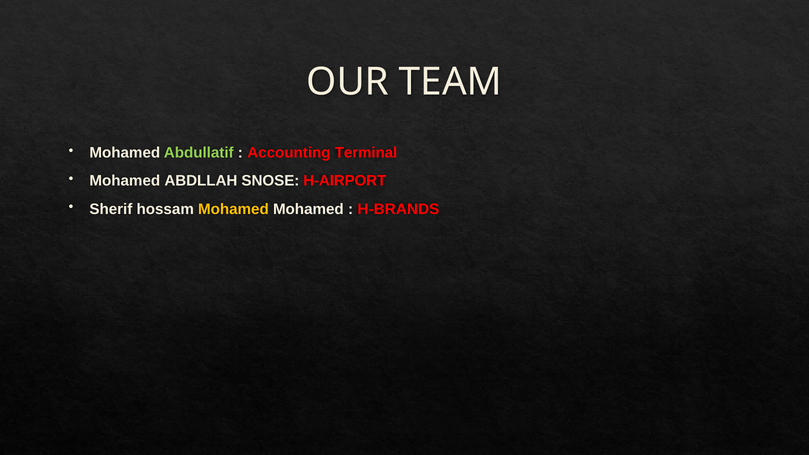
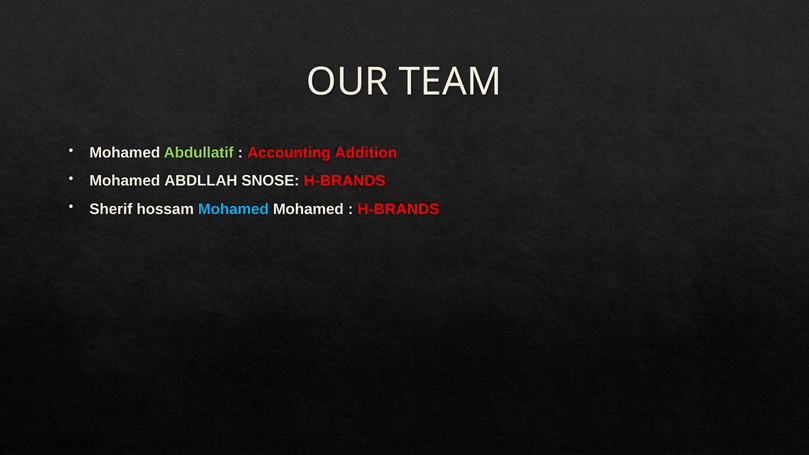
Terminal: Terminal -> Addition
SNOSE H-AIRPORT: H-AIRPORT -> H-BRANDS
Mohamed at (233, 209) colour: yellow -> light blue
